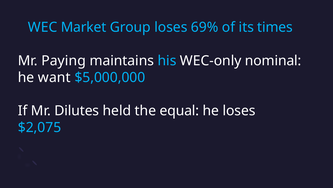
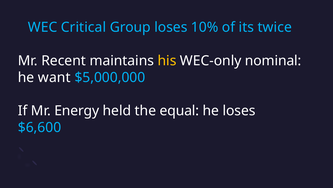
Market: Market -> Critical
69%: 69% -> 10%
times: times -> twice
Paying: Paying -> Recent
his colour: light blue -> yellow
Dilutes: Dilutes -> Energy
$2,075: $2,075 -> $6,600
